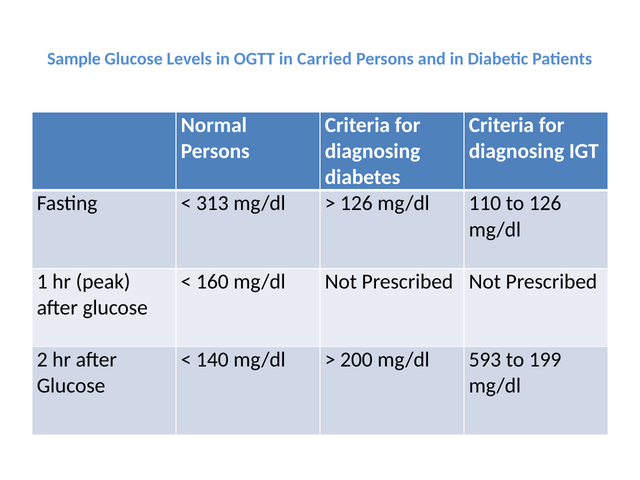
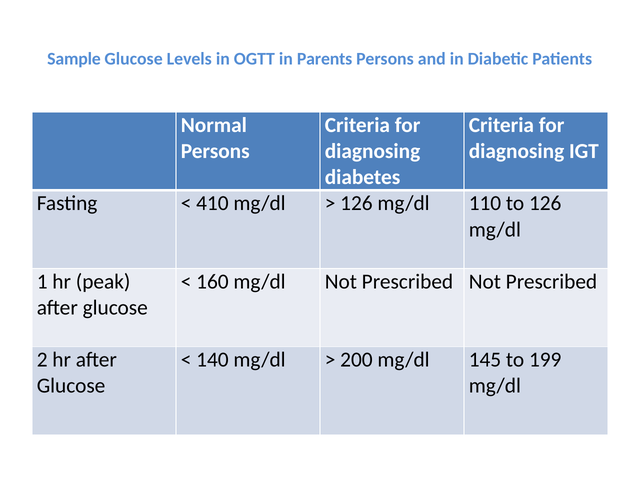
Carried: Carried -> Parents
313: 313 -> 410
593: 593 -> 145
